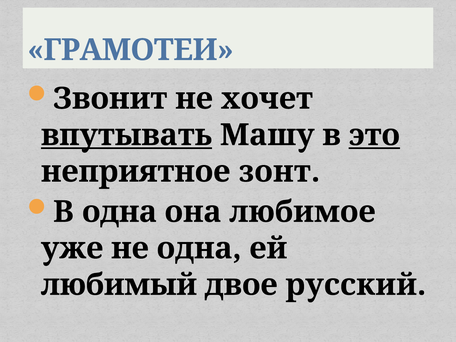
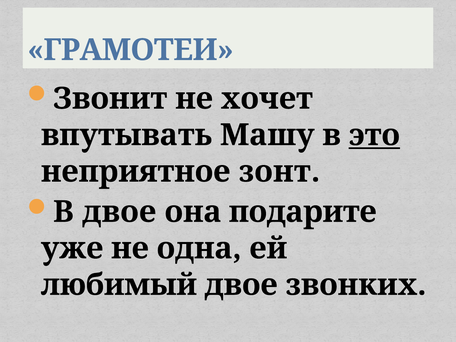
впутывать underline: present -> none
В одна: одна -> двое
любимое: любимое -> подарите
русский: русский -> звонких
